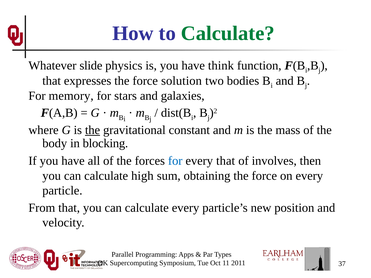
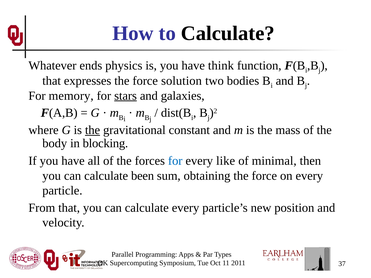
Calculate at (228, 33) colour: green -> black
slide: slide -> ends
stars underline: none -> present
every that: that -> like
involves: involves -> minimal
high: high -> been
